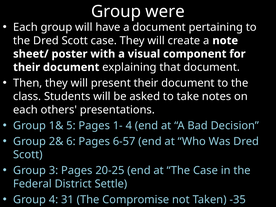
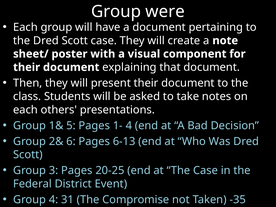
6-57: 6-57 -> 6-13
Settle: Settle -> Event
